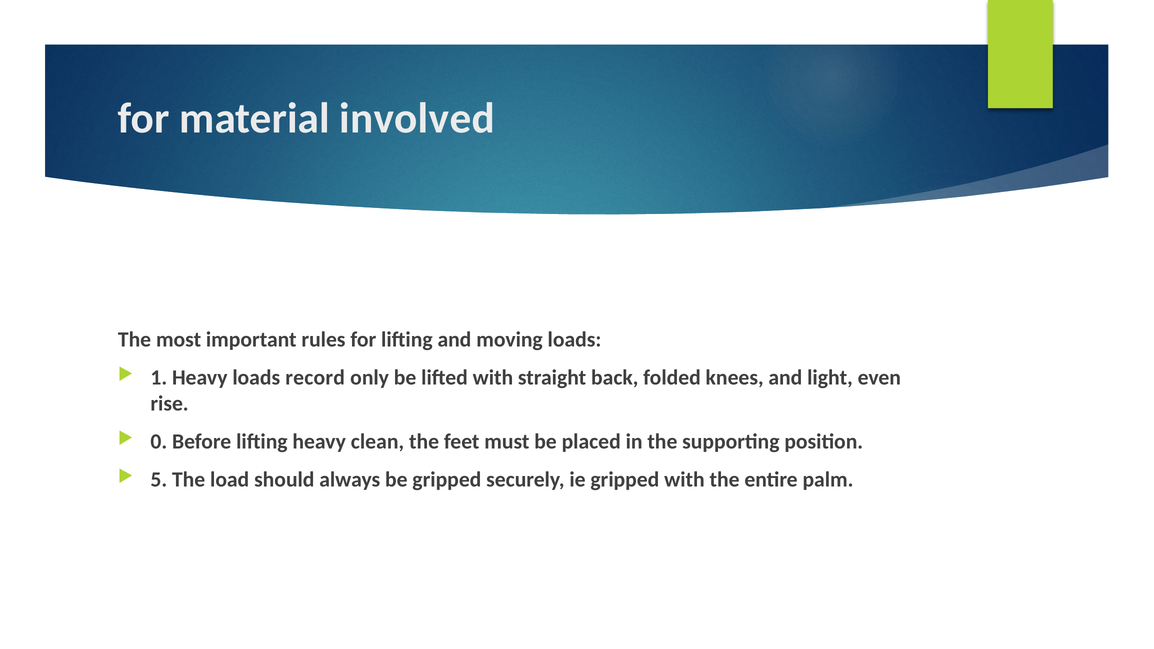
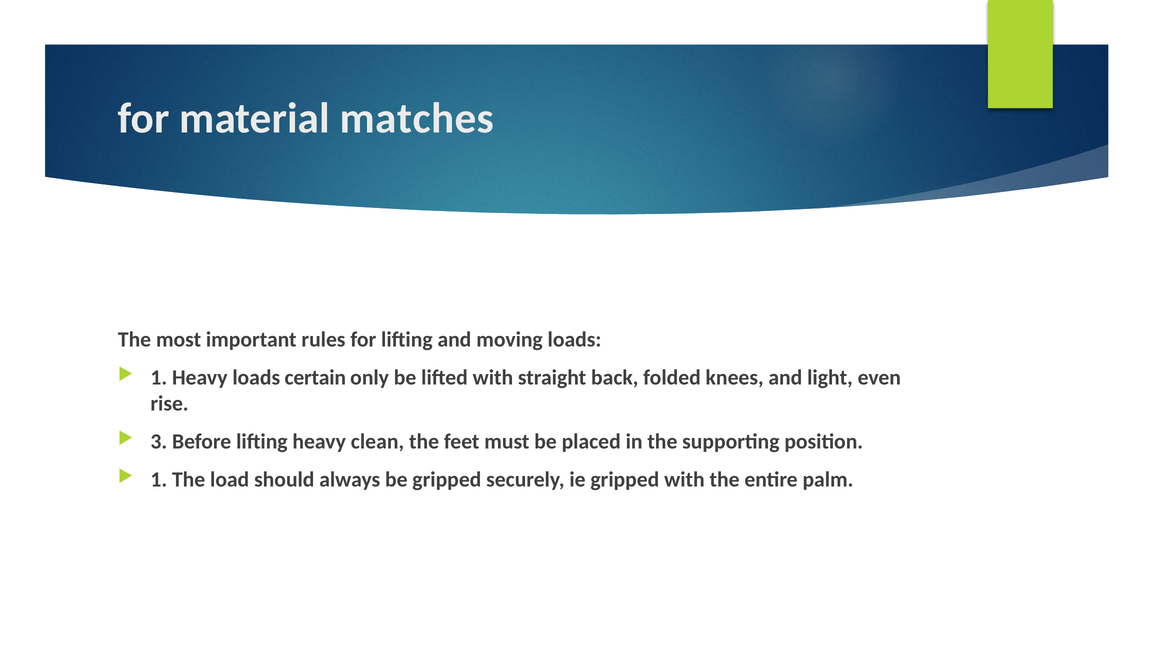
involved: involved -> matches
record: record -> certain
0: 0 -> 3
5 at (159, 480): 5 -> 1
